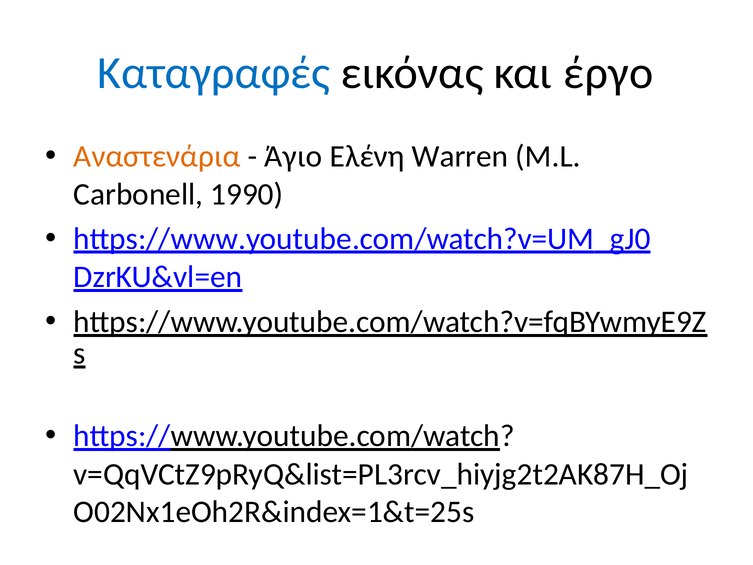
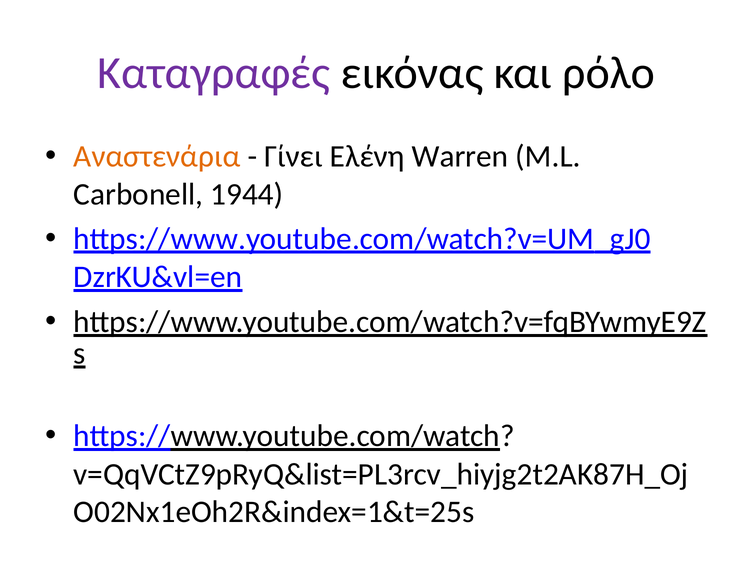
Καταγραφές colour: blue -> purple
έργο: έργο -> ρόλο
Άγιο: Άγιο -> Γίνει
1990: 1990 -> 1944
